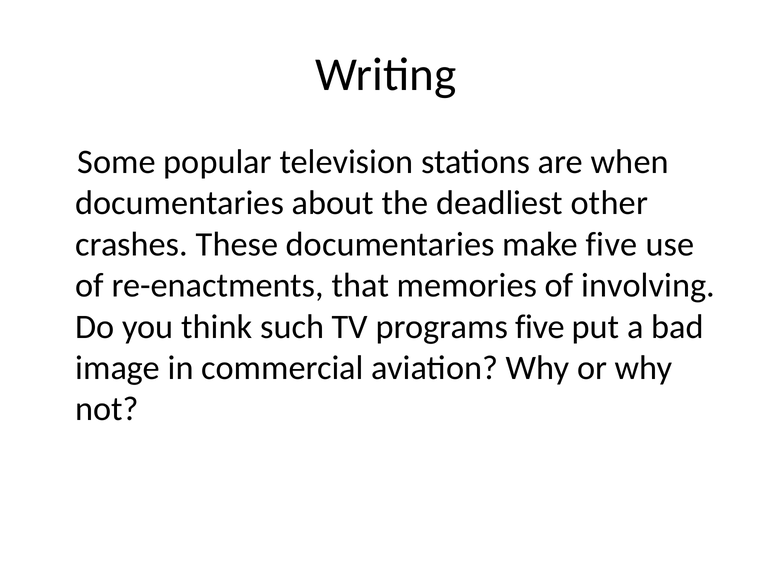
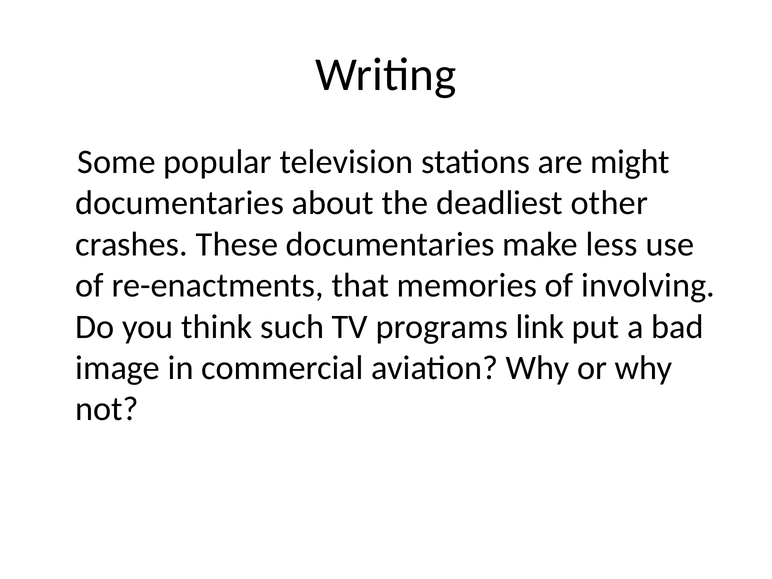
when: when -> might
make five: five -> less
programs five: five -> link
